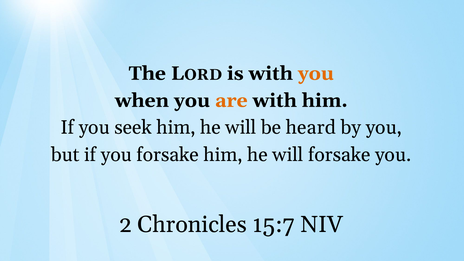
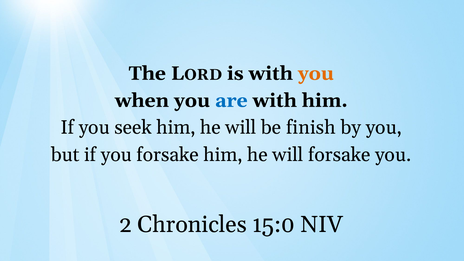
are colour: orange -> blue
heard: heard -> finish
15:7: 15:7 -> 15:0
